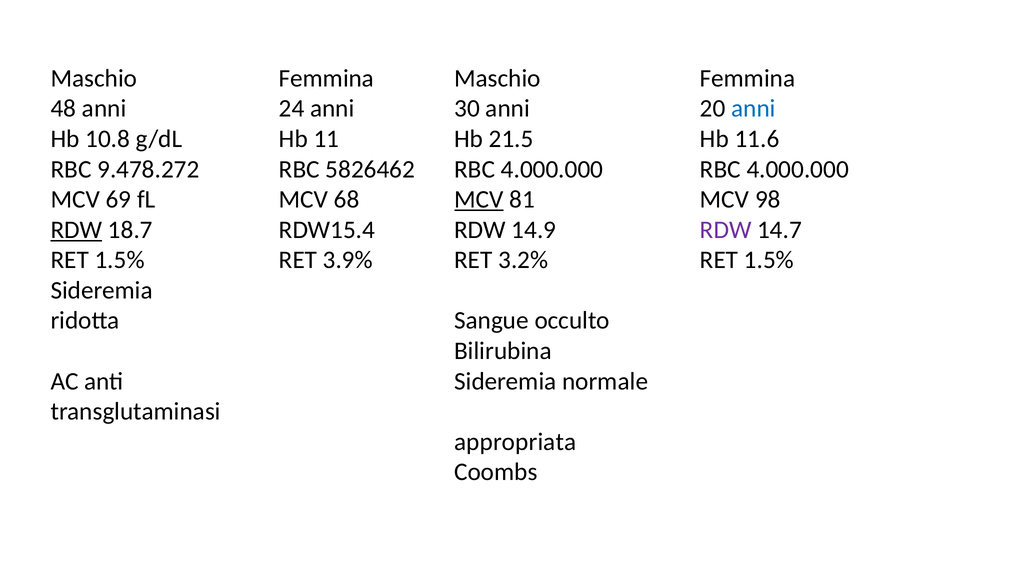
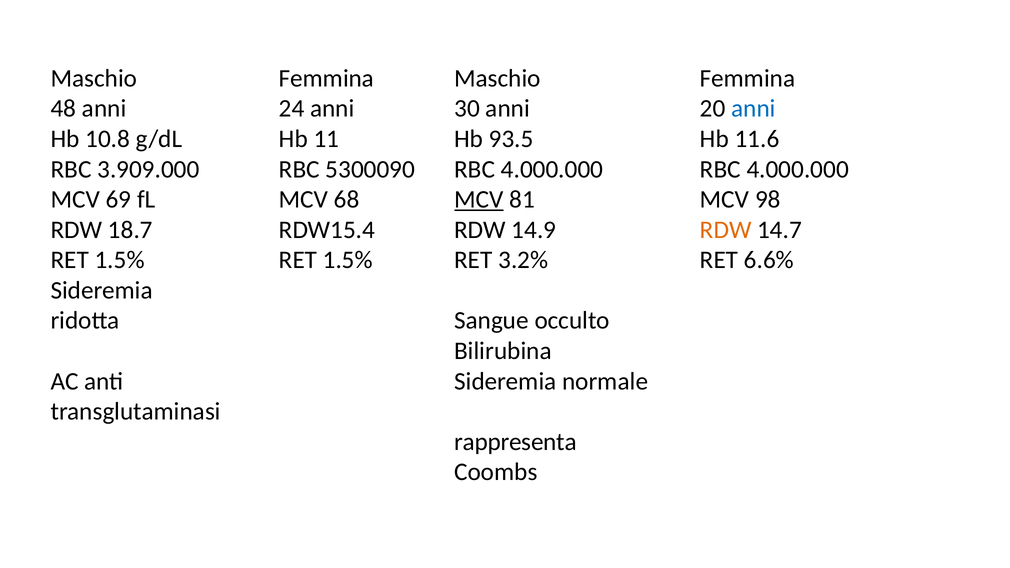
21.5: 21.5 -> 93.5
9.478.272: 9.478.272 -> 3.909.000
5826462: 5826462 -> 5300090
RDW at (76, 230) underline: present -> none
RDW at (726, 230) colour: purple -> orange
3.9% at (348, 260): 3.9% -> 1.5%
1.5% at (769, 260): 1.5% -> 6.6%
appropriata: appropriata -> rappresenta
